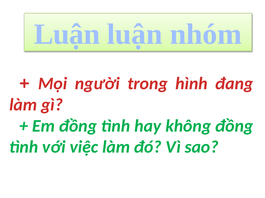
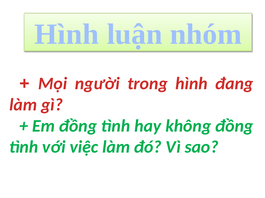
Luận at (67, 34): Luận -> Hình
